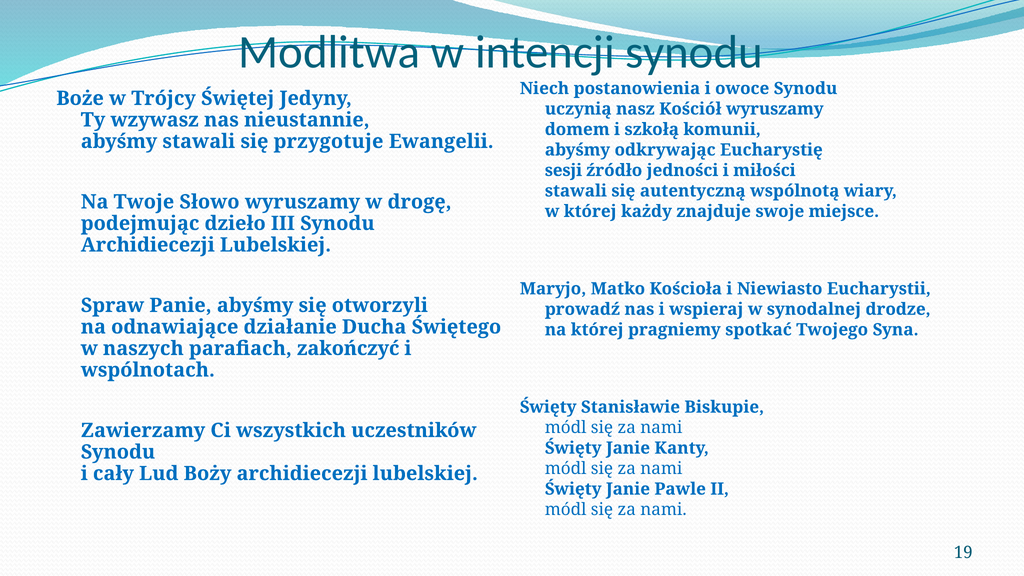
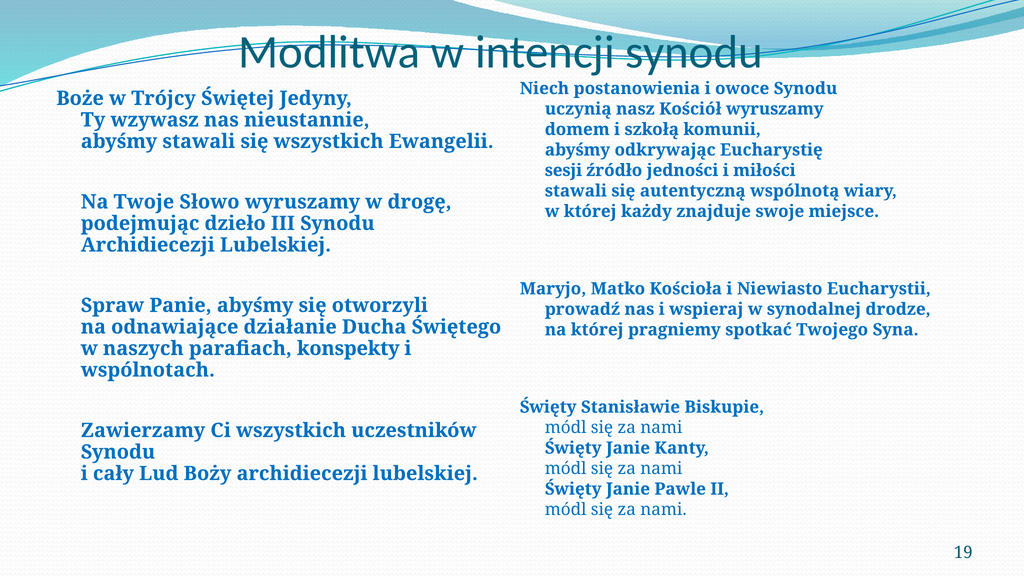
się przygotuje: przygotuje -> wszystkich
zakończyć: zakończyć -> konspekty
